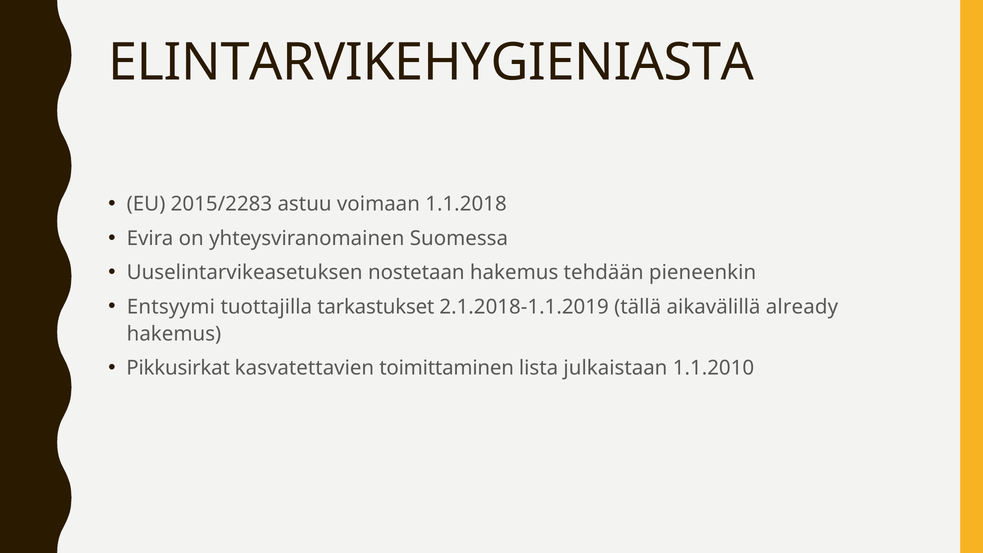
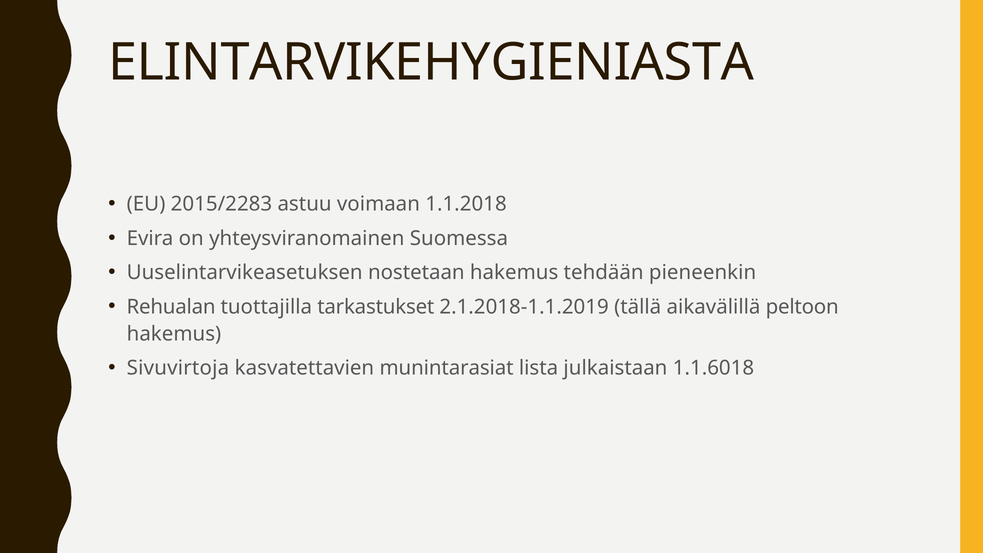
Entsyymi: Entsyymi -> Rehualan
already: already -> peltoon
Pikkusirkat: Pikkusirkat -> Sivuvirtoja
toimittaminen: toimittaminen -> munintarasiat
1.1.2010: 1.1.2010 -> 1.1.6018
